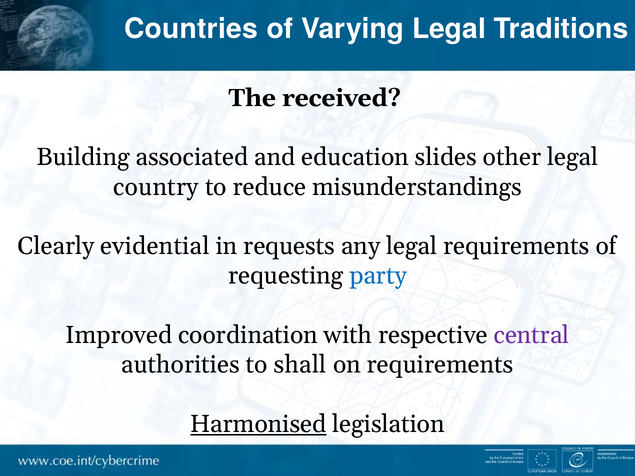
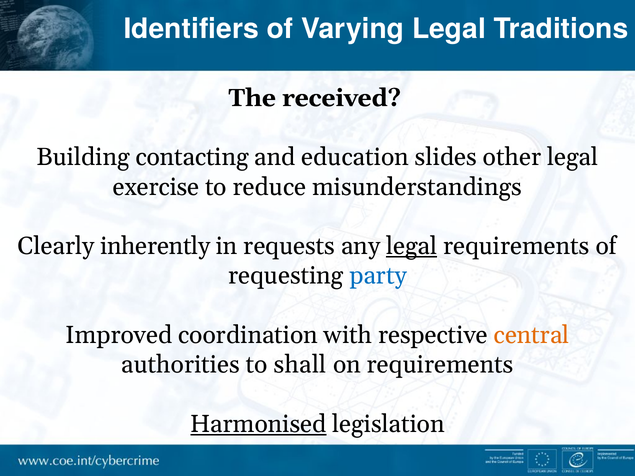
Countries: Countries -> Identifiers
associated: associated -> contacting
country: country -> exercise
evidential: evidential -> inherently
legal at (412, 246) underline: none -> present
central colour: purple -> orange
